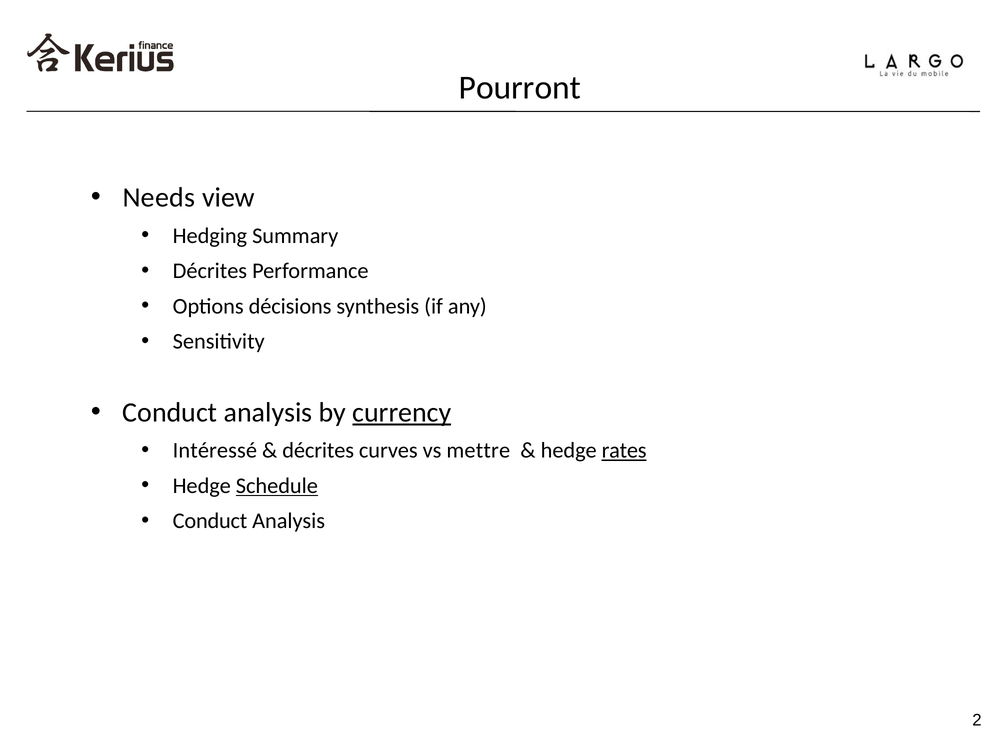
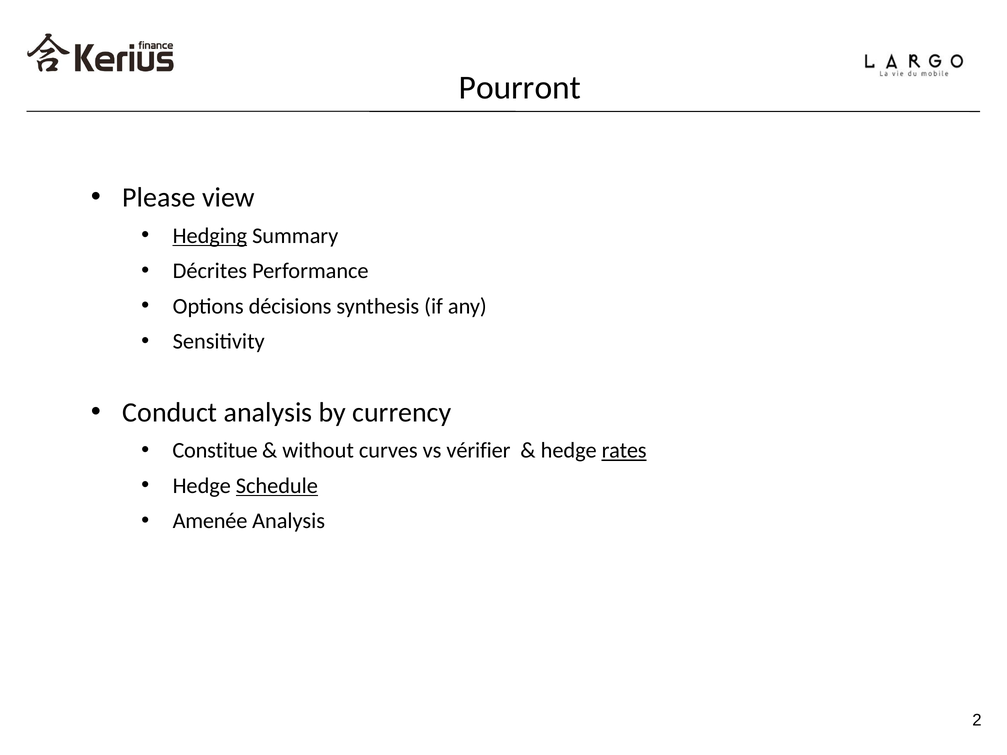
Needs: Needs -> Please
Hedging underline: none -> present
currency underline: present -> none
Intéressé: Intéressé -> Constitue
décrites at (318, 451): décrites -> without
mettre: mettre -> vérifier
Conduct at (210, 521): Conduct -> Amenée
